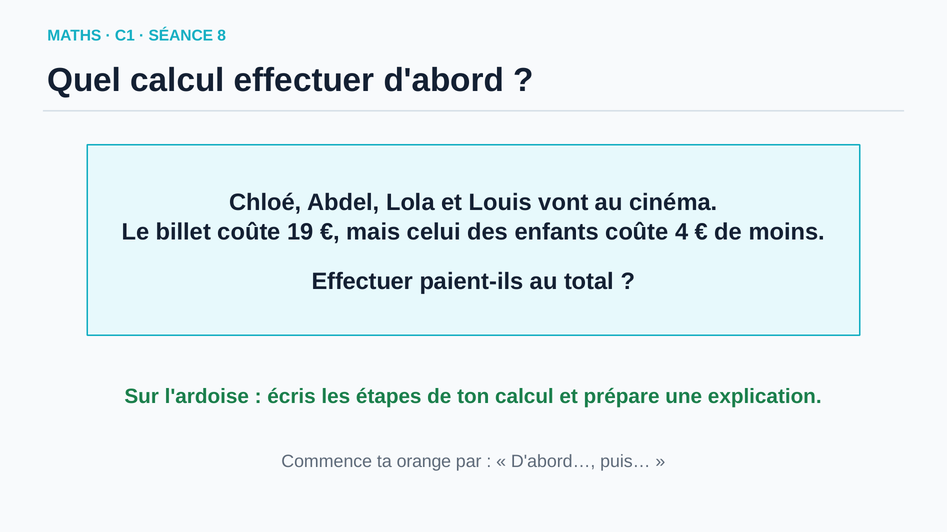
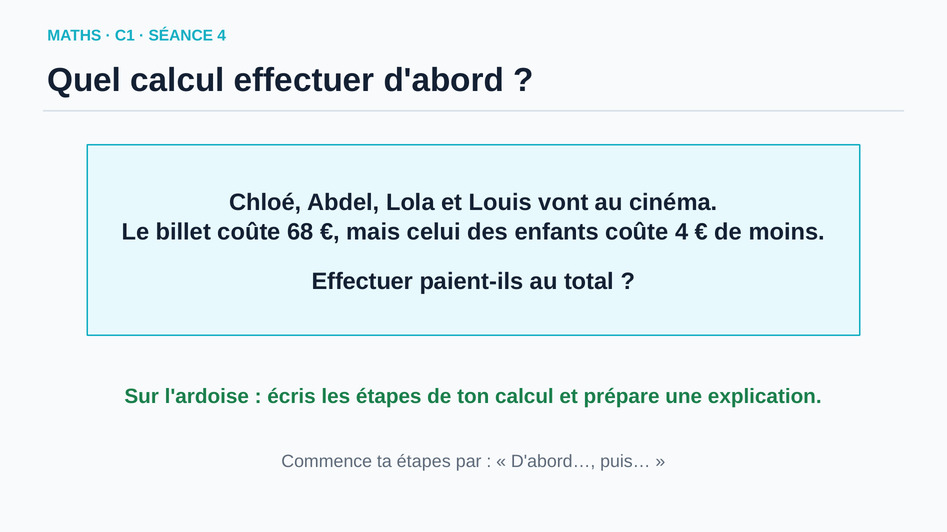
SÉANCE 8: 8 -> 4
19: 19 -> 68
ta orange: orange -> étapes
